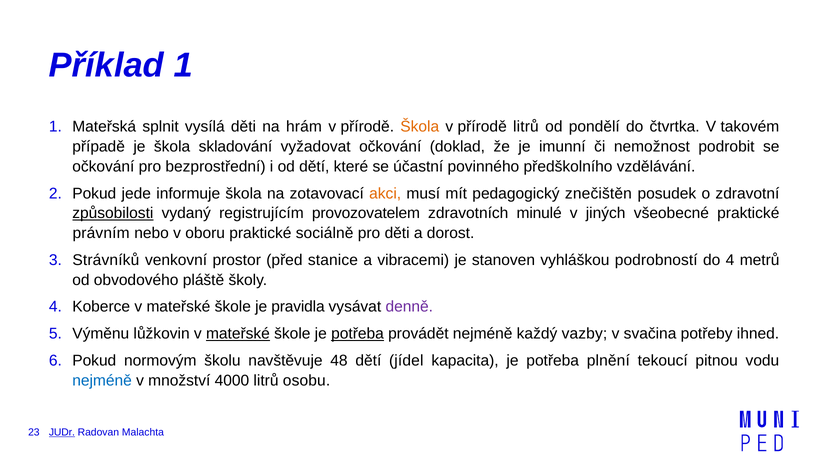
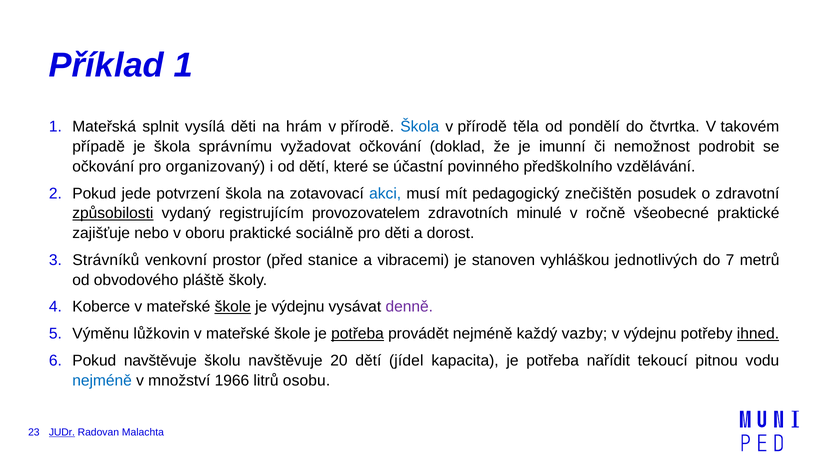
Škola at (420, 127) colour: orange -> blue
přírodě litrů: litrů -> těla
skladování: skladování -> správnímu
bezprostřední: bezprostřední -> organizovaný
informuje: informuje -> potvrzení
akci colour: orange -> blue
jiných: jiných -> ročně
právním: právním -> zajišťuje
podrobností: podrobností -> jednotlivých
do 4: 4 -> 7
škole at (233, 307) underline: none -> present
je pravidla: pravidla -> výdejnu
mateřské at (238, 334) underline: present -> none
v svačina: svačina -> výdejnu
ihned underline: none -> present
Pokud normovým: normovým -> navštěvuje
48: 48 -> 20
plnění: plnění -> nařídit
4000: 4000 -> 1966
